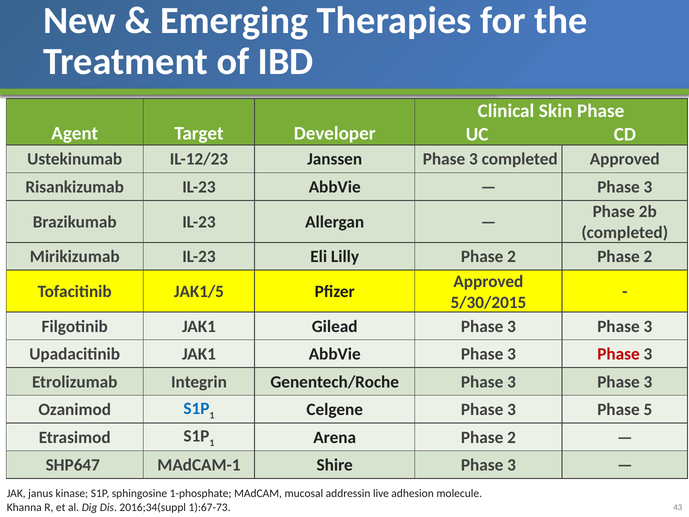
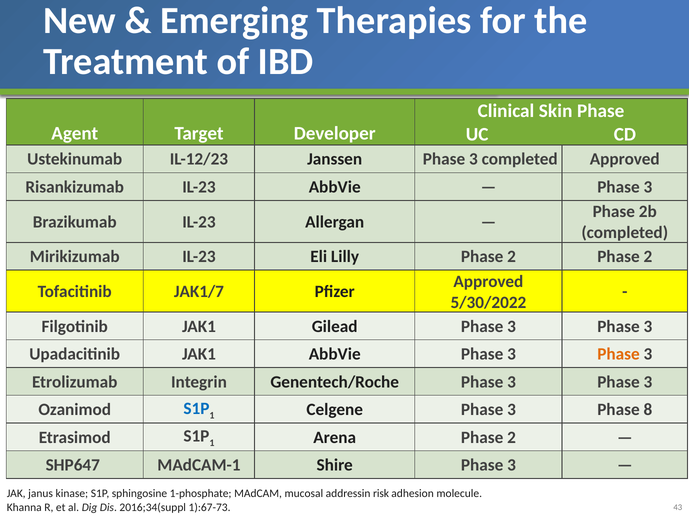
JAK1/5: JAK1/5 -> JAK1/7
5/30/2015: 5/30/2015 -> 5/30/2022
Phase at (619, 354) colour: red -> orange
5: 5 -> 8
live: live -> risk
